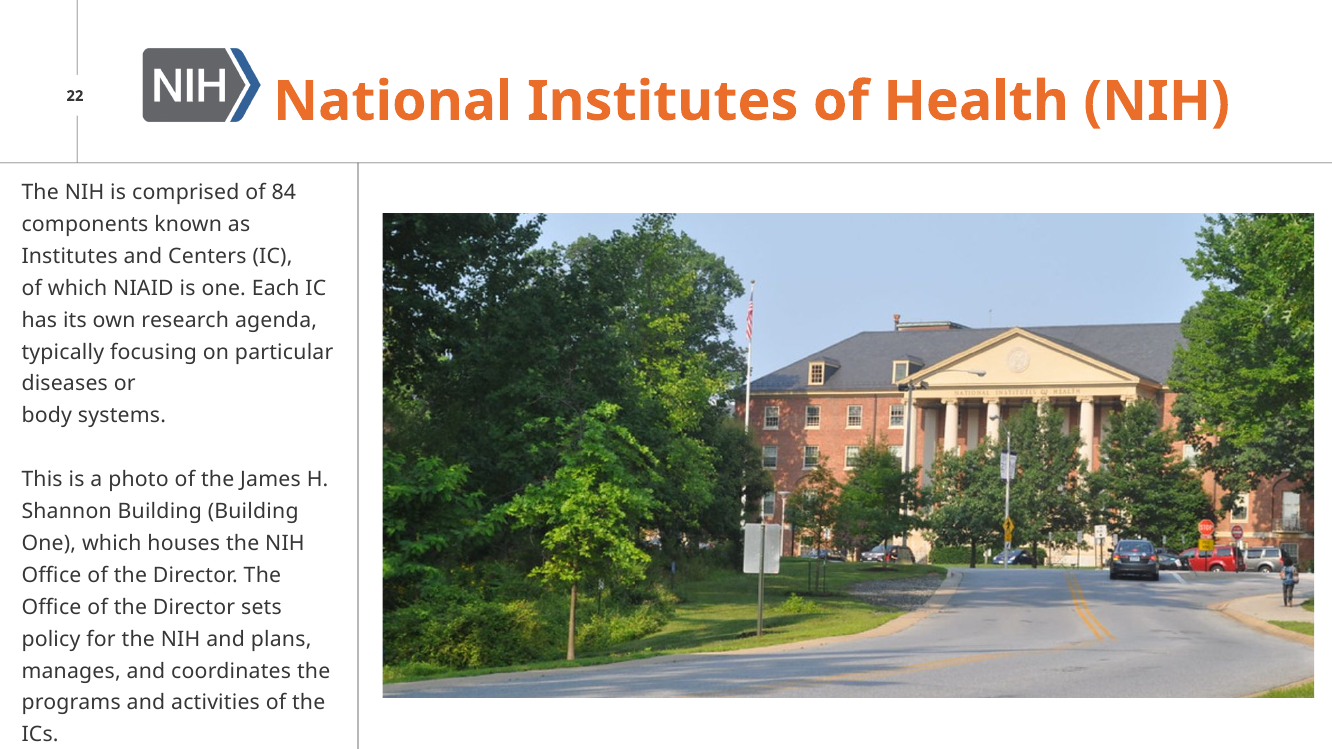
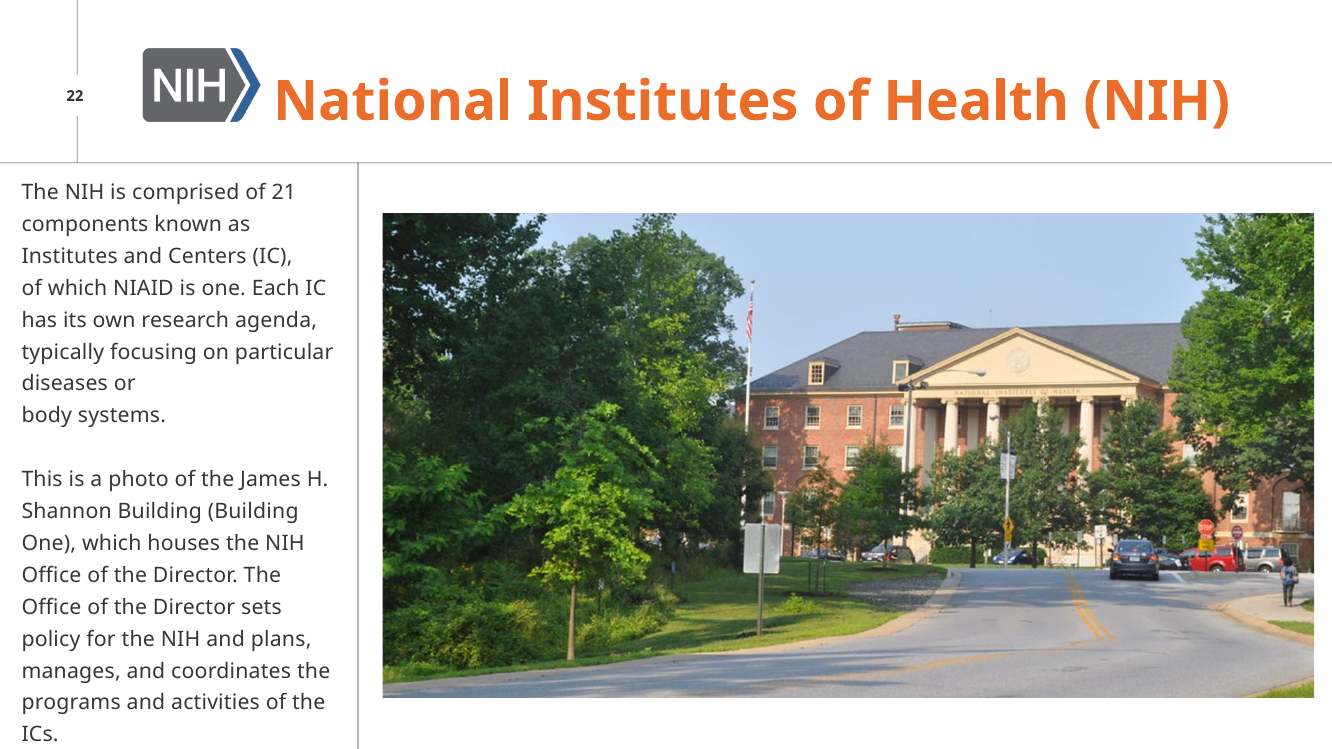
84: 84 -> 21
